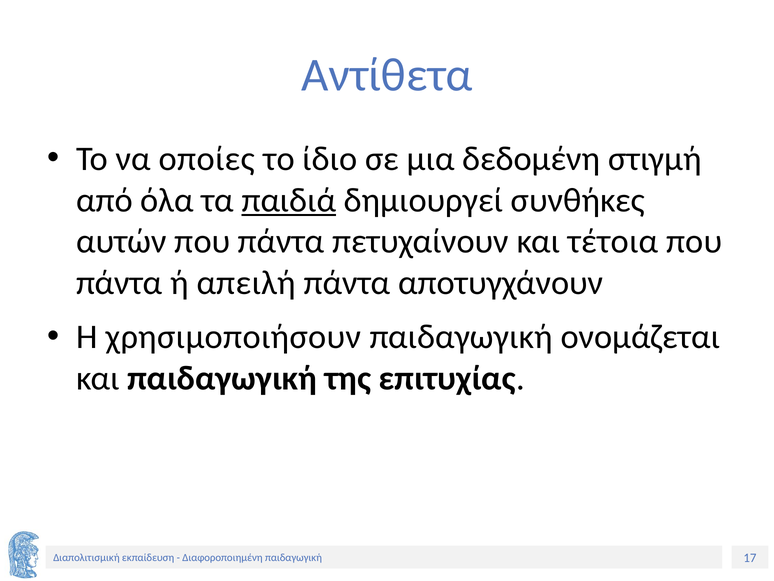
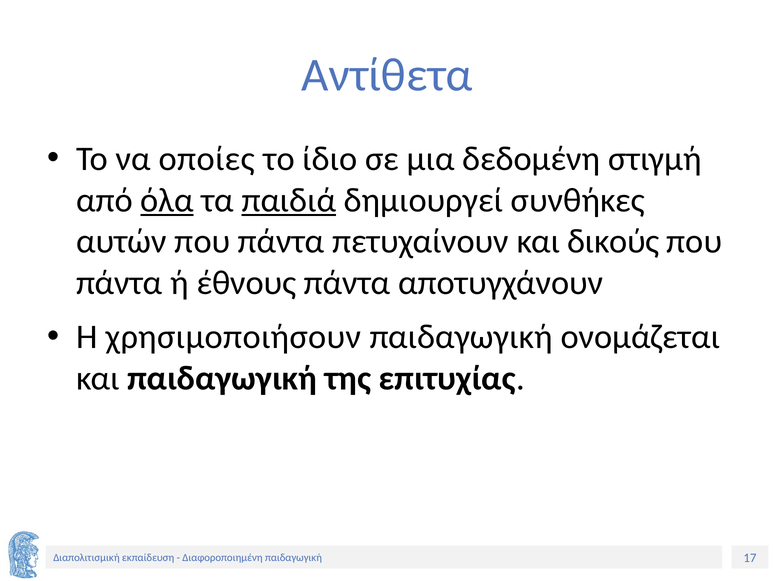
όλα underline: none -> present
τέτοια: τέτοια -> δικούς
απειλή: απειλή -> έθνους
